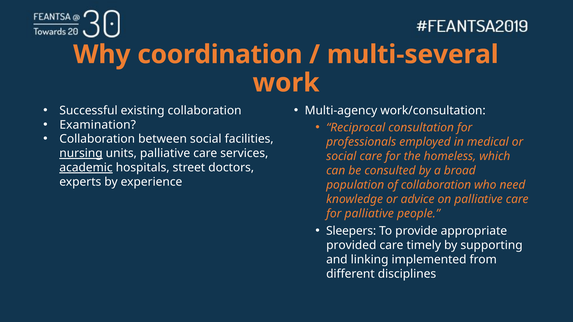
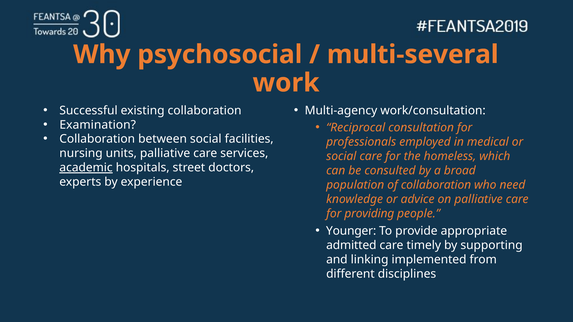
coordination: coordination -> psychosocial
nursing underline: present -> none
for palliative: palliative -> providing
Sleepers: Sleepers -> Younger
provided: provided -> admitted
